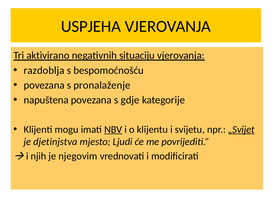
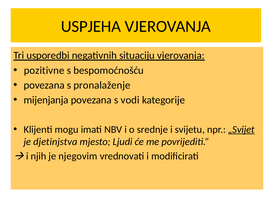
aktivirano: aktivirano -> usporedbi
razdoblja: razdoblja -> pozitivne
napuštena: napuštena -> mijenjanja
gdje: gdje -> vodi
NBV underline: present -> none
klijentu: klijentu -> srednje
